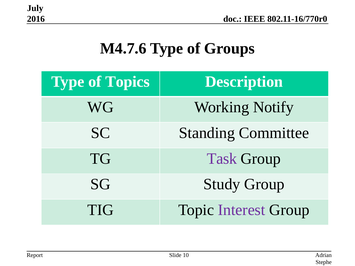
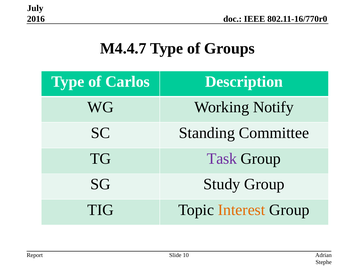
M4.7.6: M4.7.6 -> M4.4.7
Topics: Topics -> Carlos
Interest colour: purple -> orange
